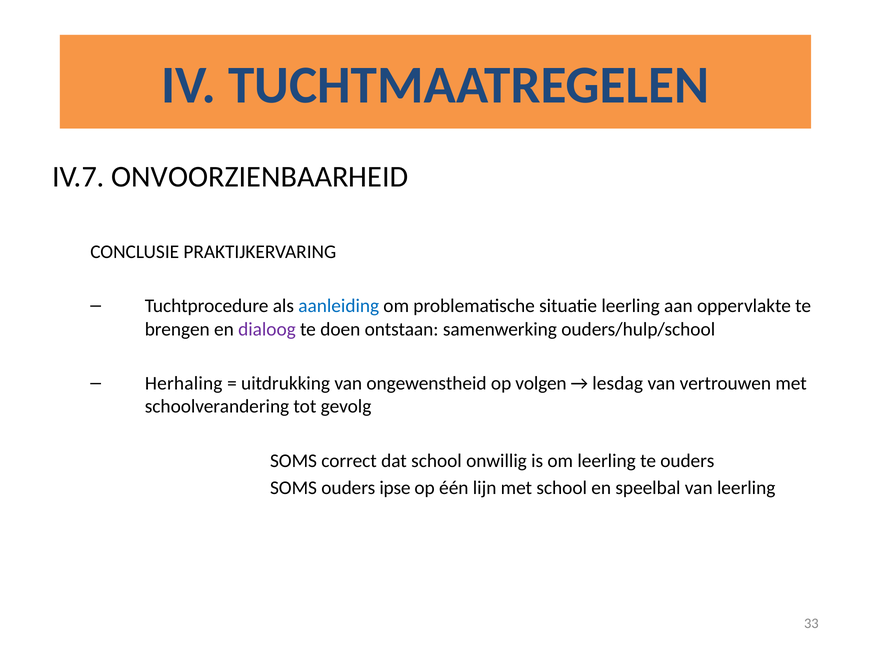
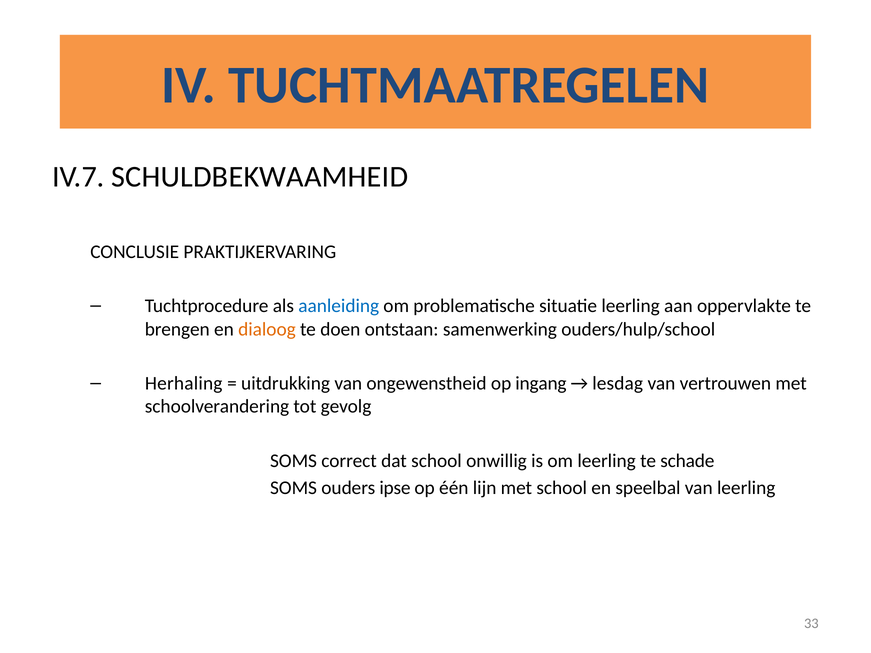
ONVOORZIENBAARHEID: ONVOORZIENBAARHEID -> SCHULDBEKWAAMHEID
dialoog colour: purple -> orange
volgen: volgen -> ingang
te ouders: ouders -> schade
